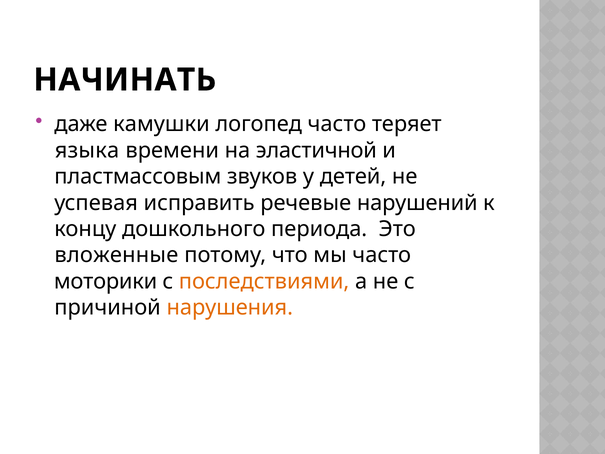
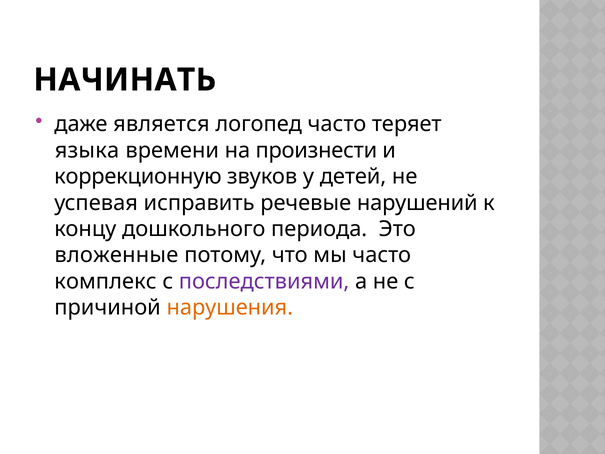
камушки: камушки -> является
эластичной: эластичной -> произнести
пластмассовым: пластмассовым -> коррекционную
моторики: моторики -> комплекс
последствиями colour: orange -> purple
